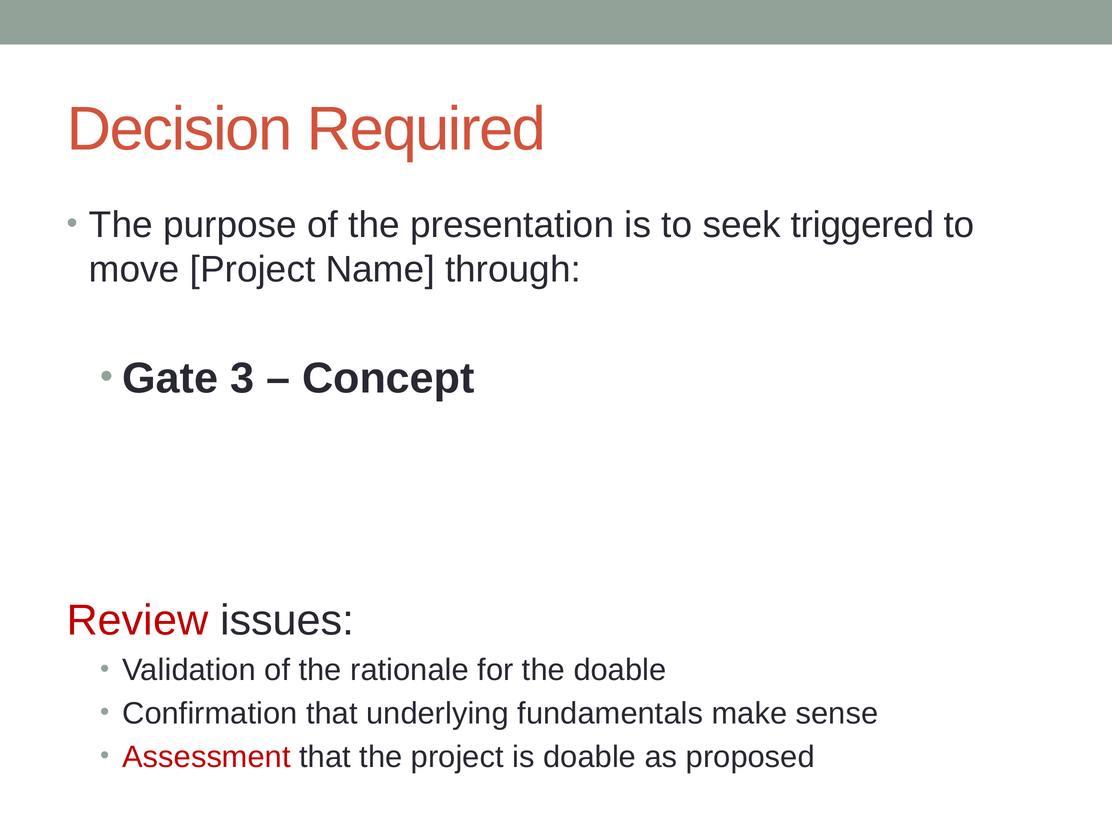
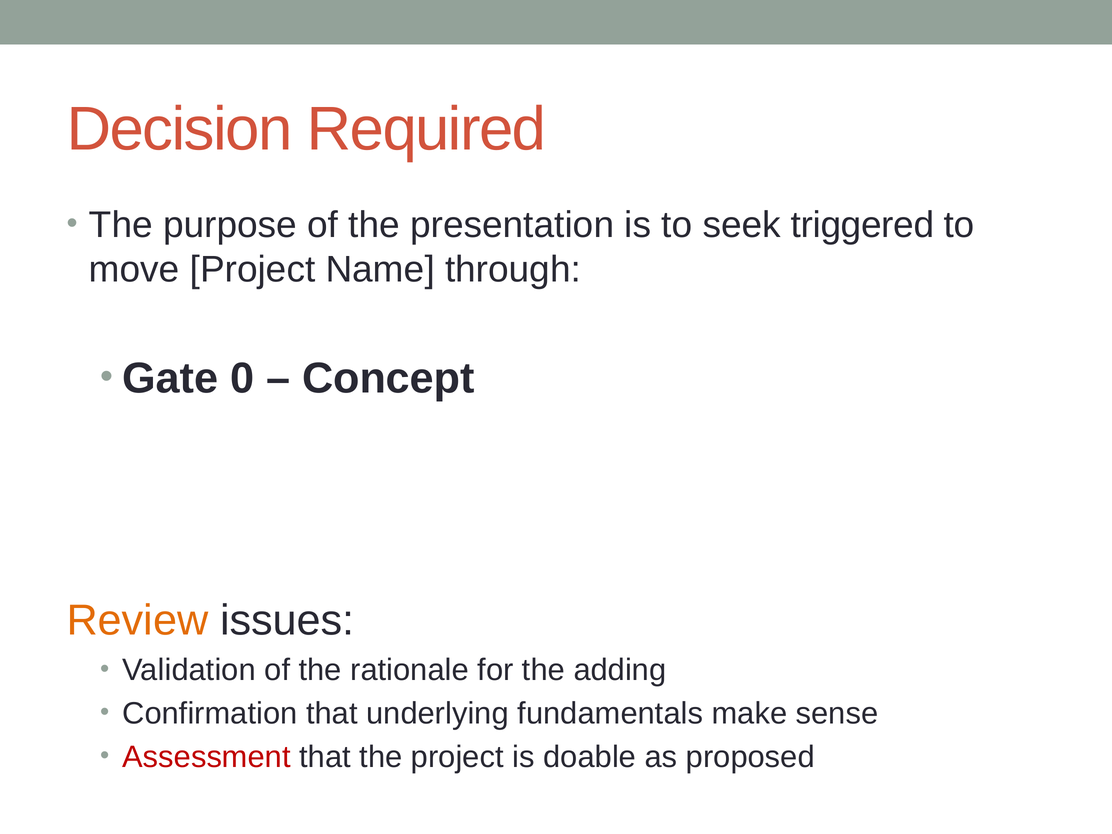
3: 3 -> 0
Review colour: red -> orange
the doable: doable -> adding
